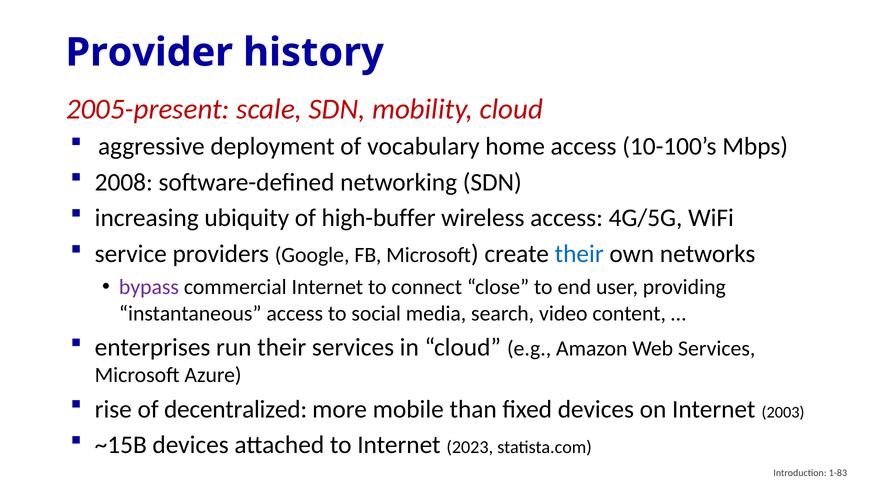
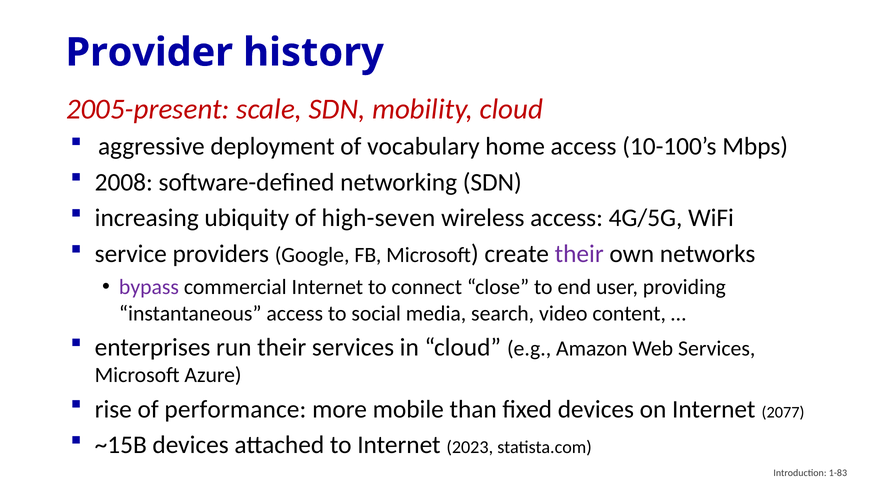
high-buffer: high-buffer -> high-seven
their at (579, 254) colour: blue -> purple
decentralized: decentralized -> performance
2003: 2003 -> 2077
